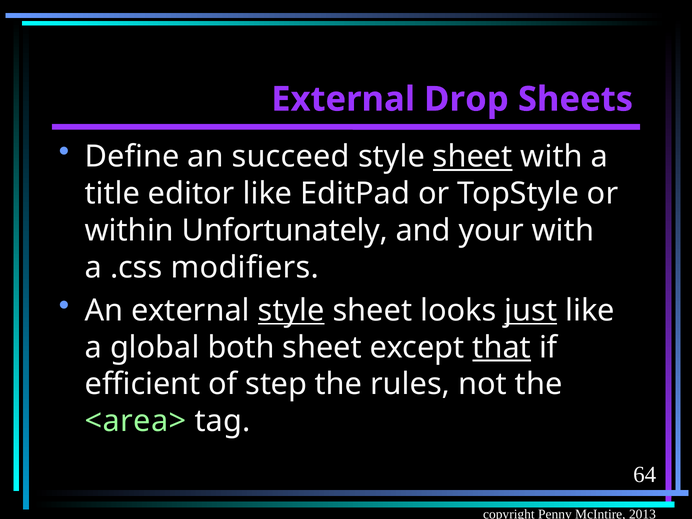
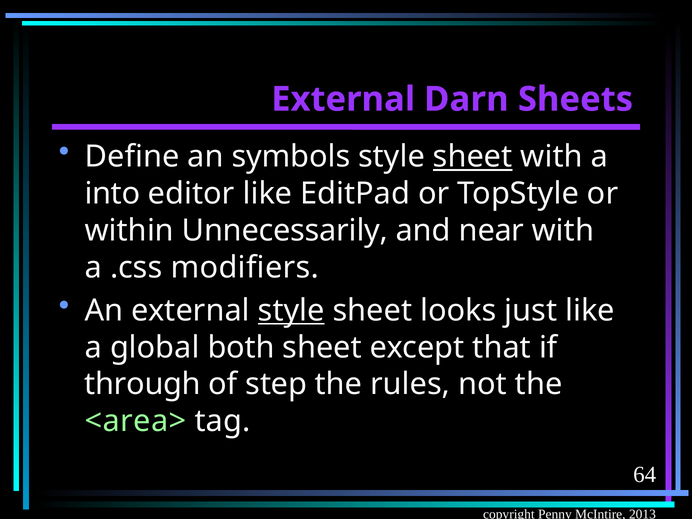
Drop: Drop -> Darn
succeed: succeed -> symbols
title: title -> into
Unfortunately: Unfortunately -> Unnecessarily
your: your -> near
just underline: present -> none
that underline: present -> none
efficient: efficient -> through
